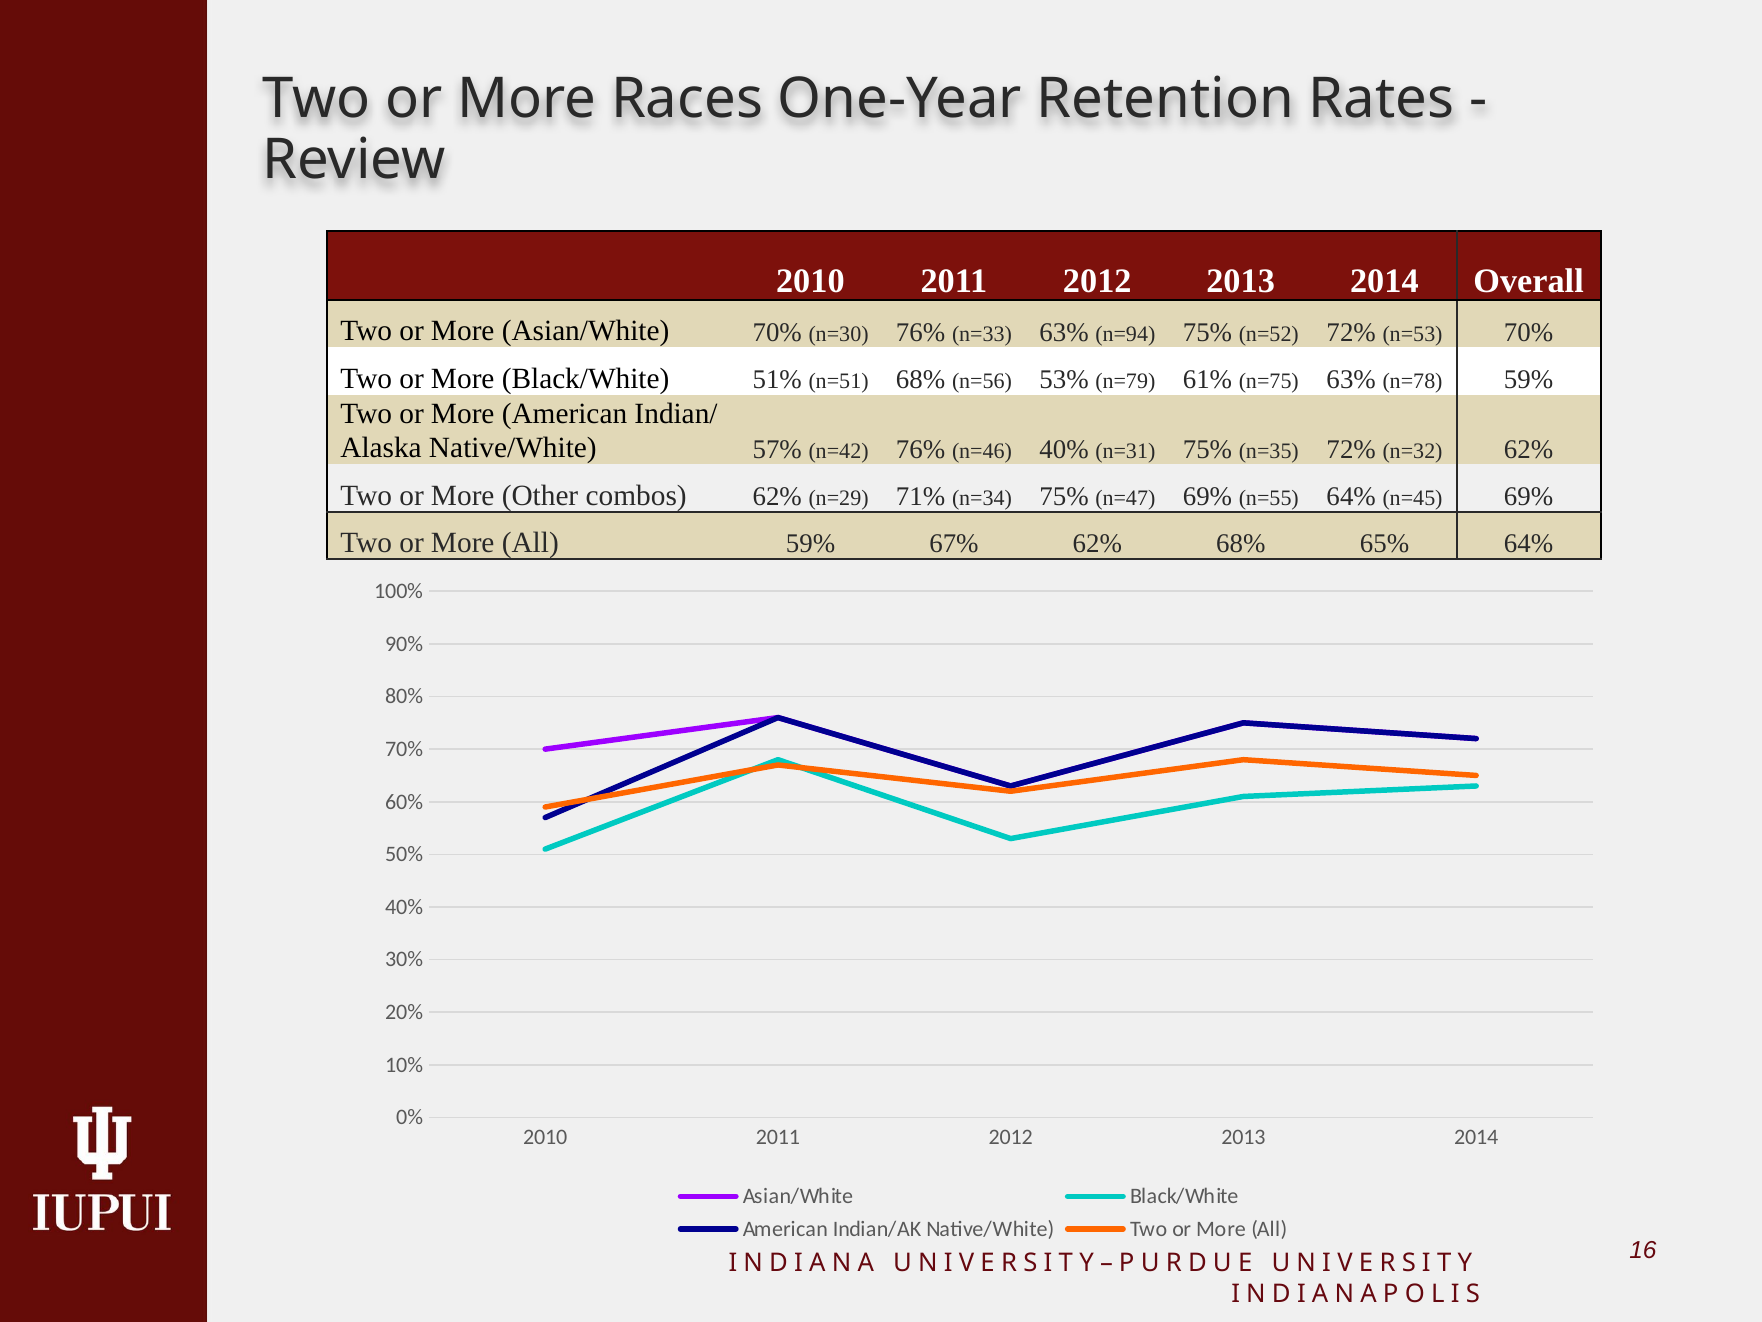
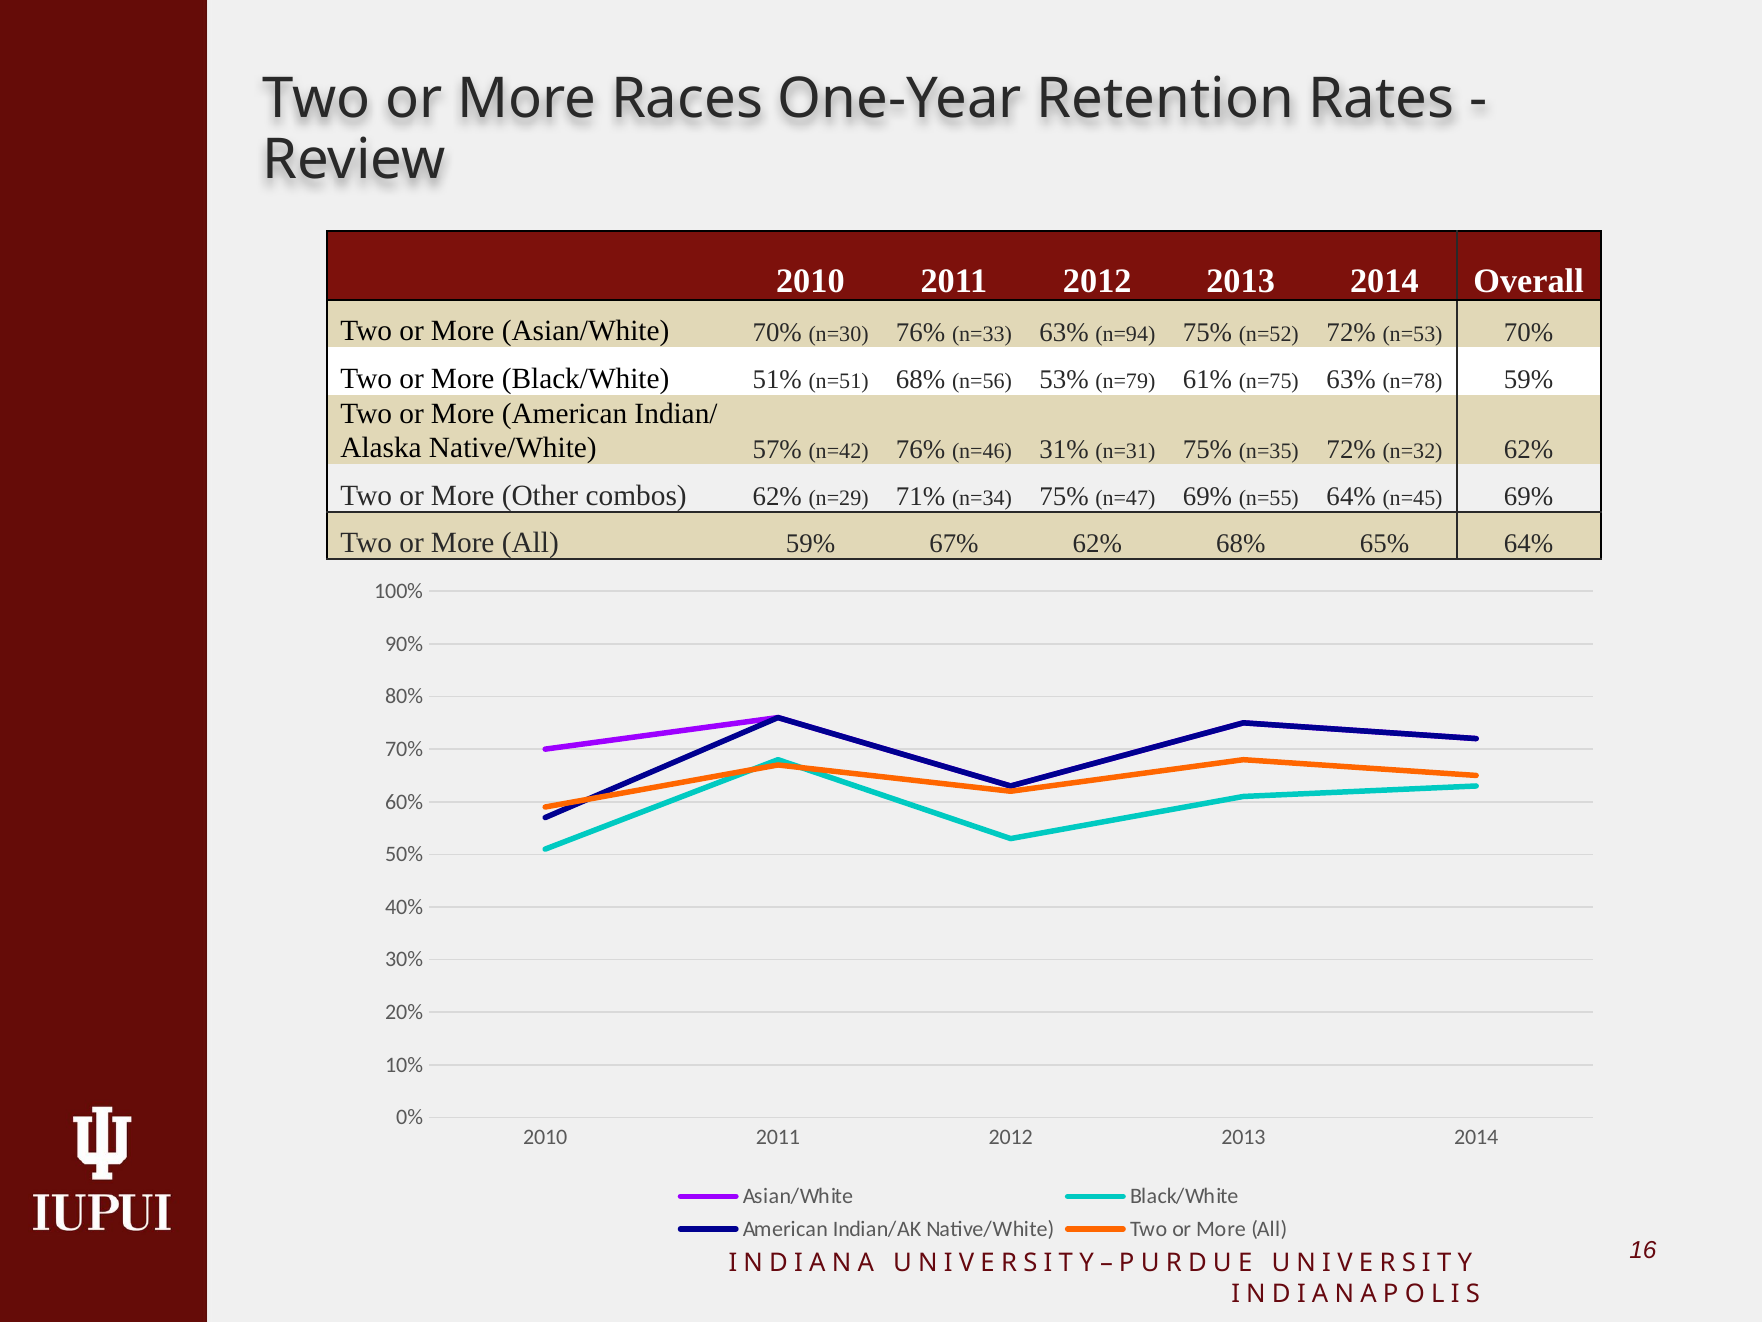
n=46 40%: 40% -> 31%
